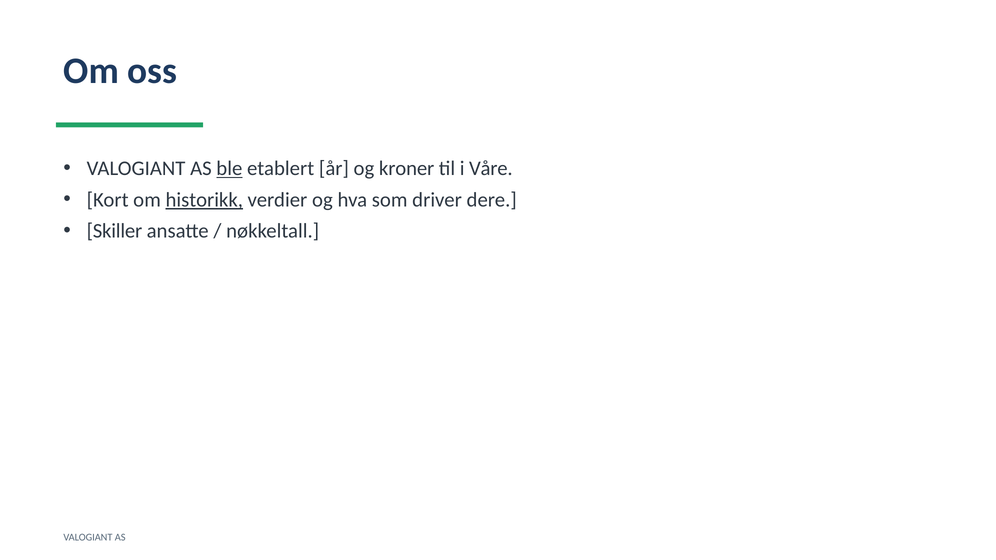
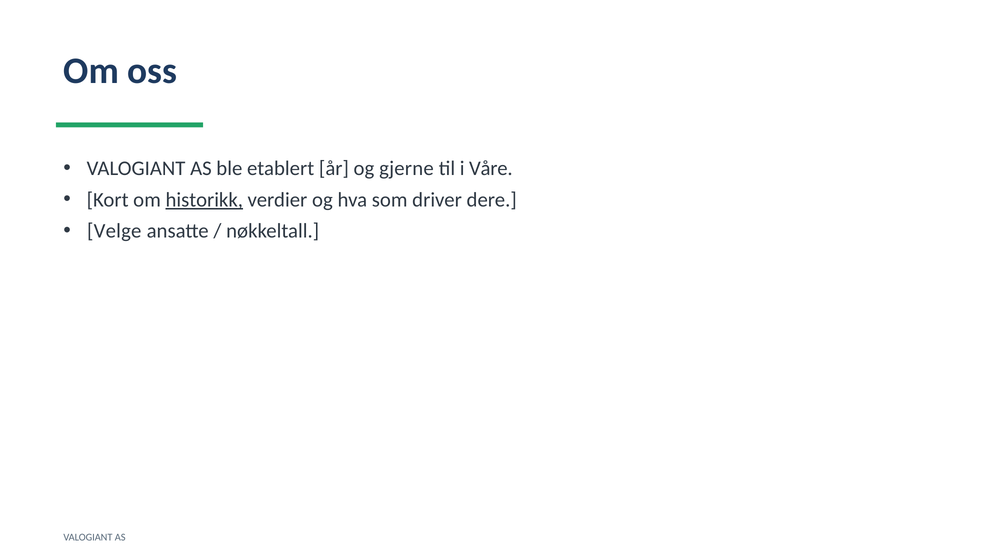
ble underline: present -> none
kroner: kroner -> gjerne
Skiller: Skiller -> Velge
